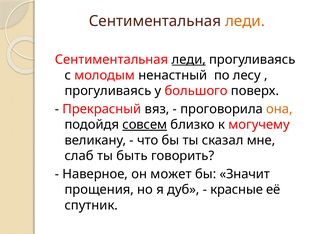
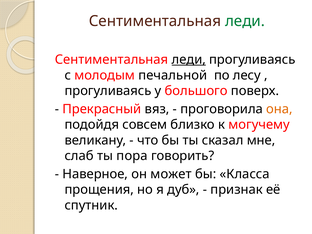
леди at (245, 21) colour: orange -> green
ненастный: ненастный -> печальной
совсем underline: present -> none
быть: быть -> пора
Значит: Значит -> Класса
красные: красные -> признак
